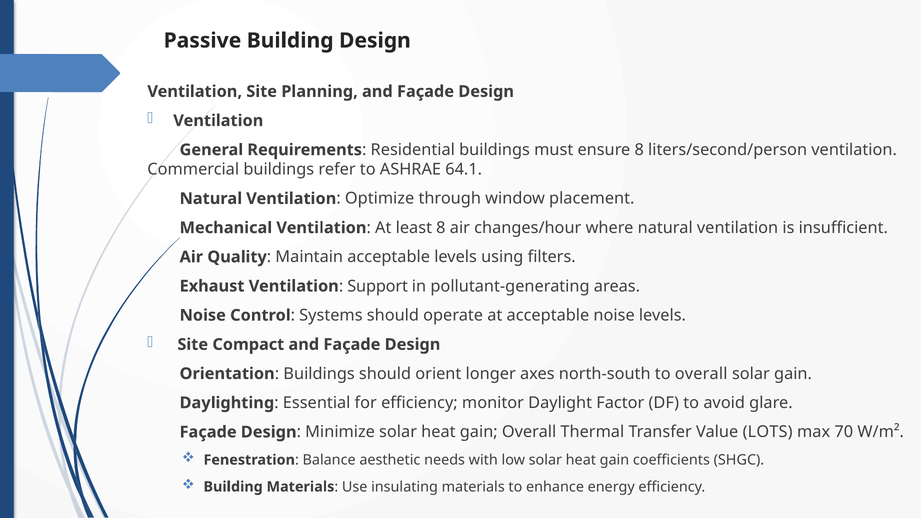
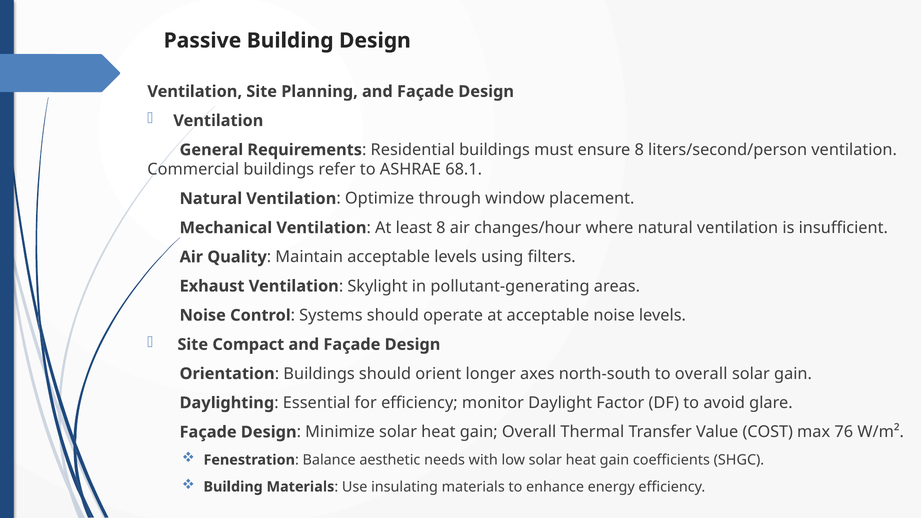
64.1: 64.1 -> 68.1
Support: Support -> Skylight
LOTS: LOTS -> COST
70: 70 -> 76
